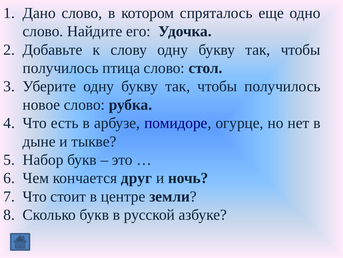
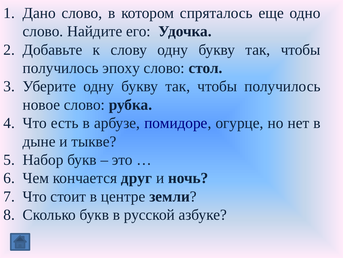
птица: птица -> эпоху
